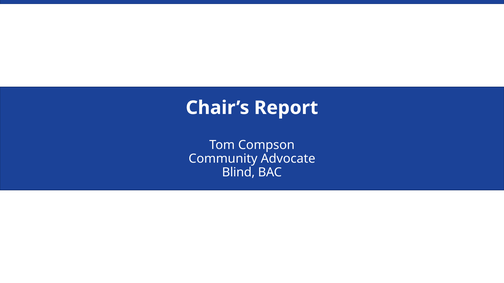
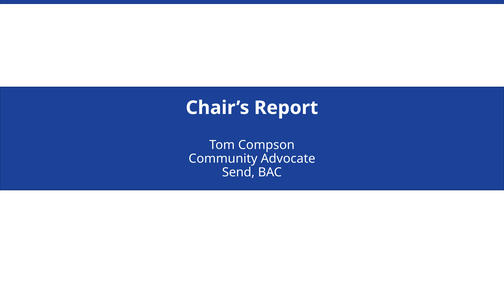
Blind: Blind -> Send
